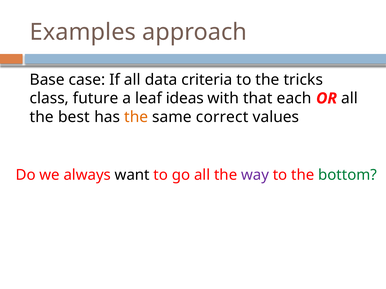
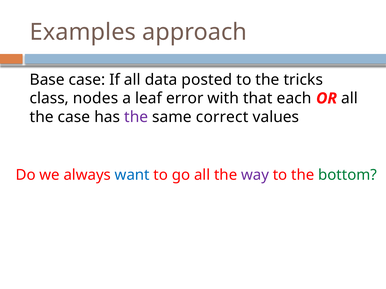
criteria: criteria -> posted
future: future -> nodes
ideas: ideas -> error
the best: best -> case
the at (136, 117) colour: orange -> purple
want colour: black -> blue
